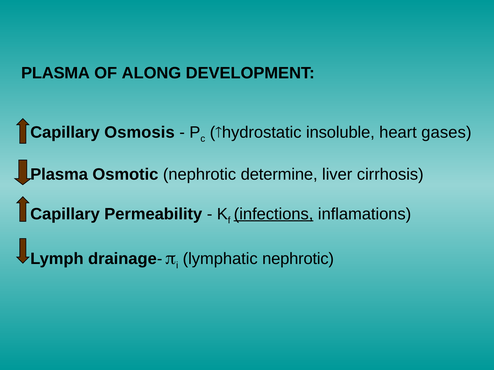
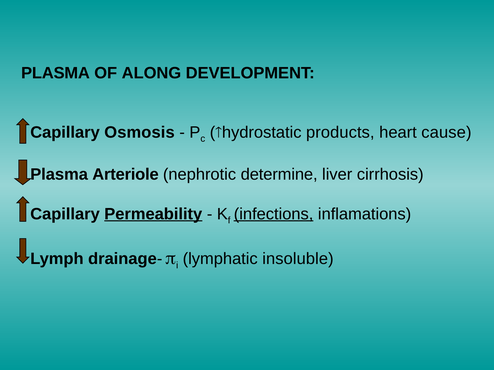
insoluble: insoluble -> products
gases: gases -> cause
Osmotic: Osmotic -> Arteriole
Permeability underline: none -> present
lymphatic nephrotic: nephrotic -> insoluble
